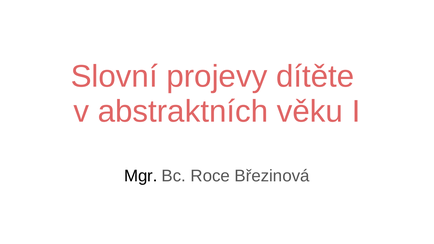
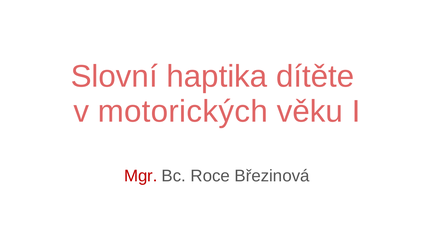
projevy: projevy -> haptika
abstraktních: abstraktních -> motorických
Mgr colour: black -> red
